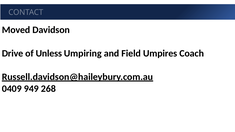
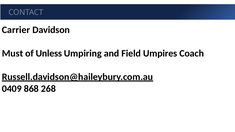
Moved: Moved -> Carrier
Drive: Drive -> Must
949: 949 -> 868
